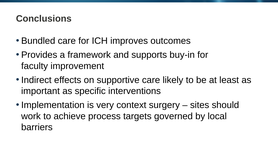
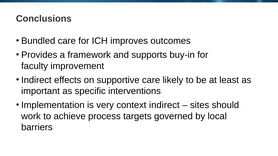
context surgery: surgery -> indirect
